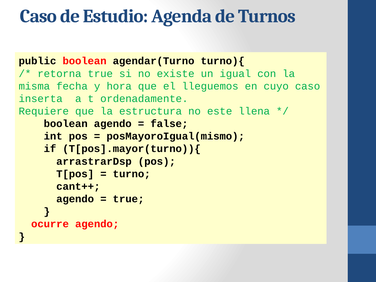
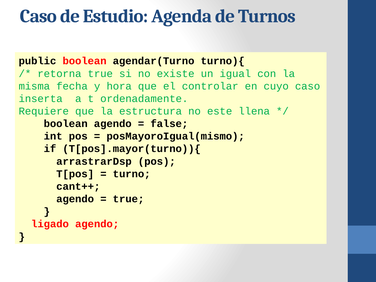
lleguemos: lleguemos -> controlar
ocurre: ocurre -> ligado
